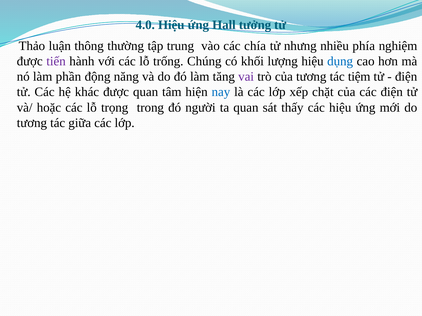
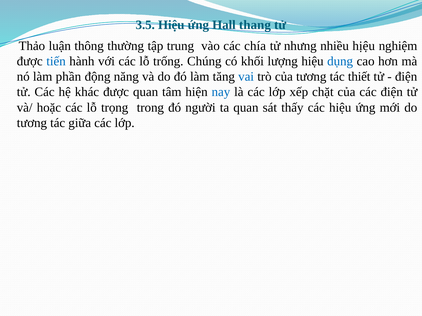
4.0: 4.0 -> 3.5
tưởng: tưởng -> thang
phía: phía -> hịệu
tiến colour: purple -> blue
vai colour: purple -> blue
tiệm: tiệm -> thiết
